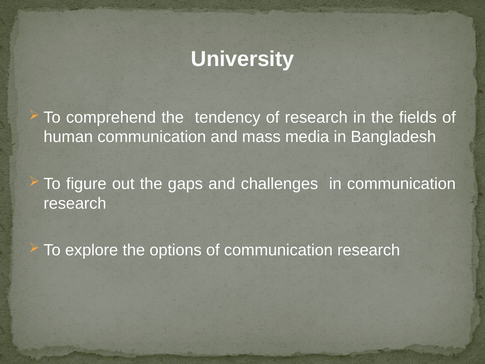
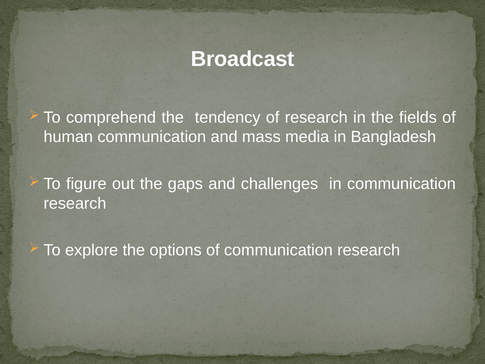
University: University -> Broadcast
